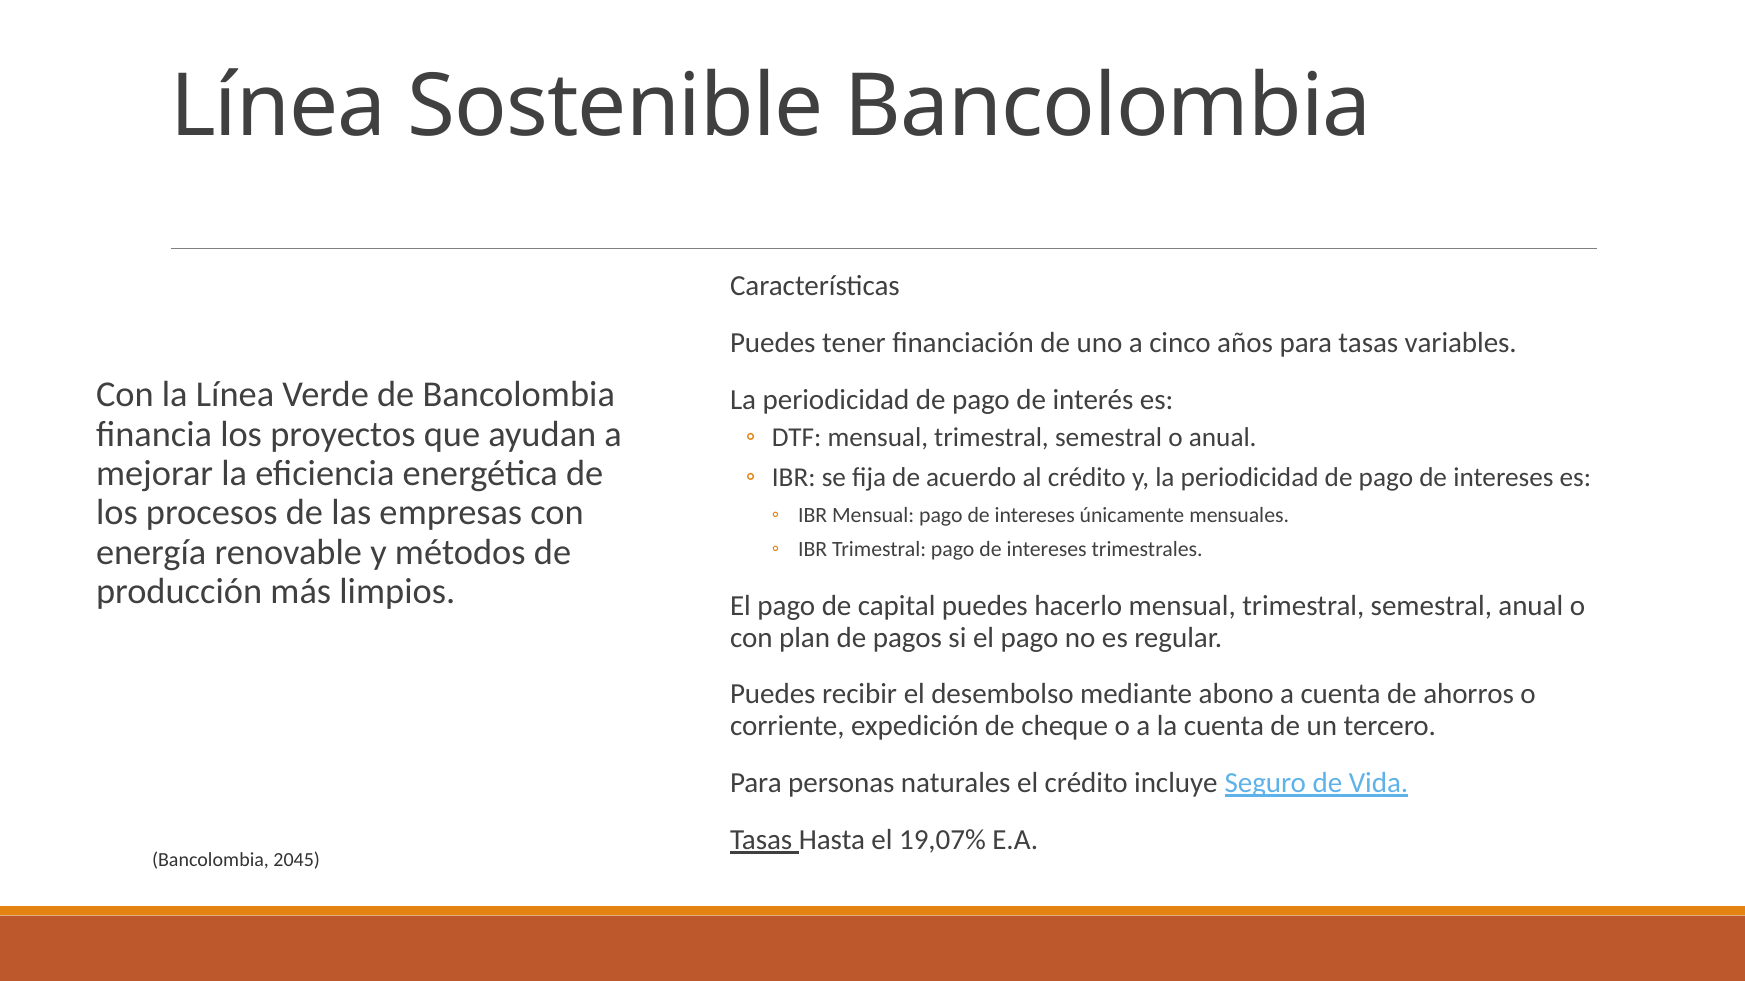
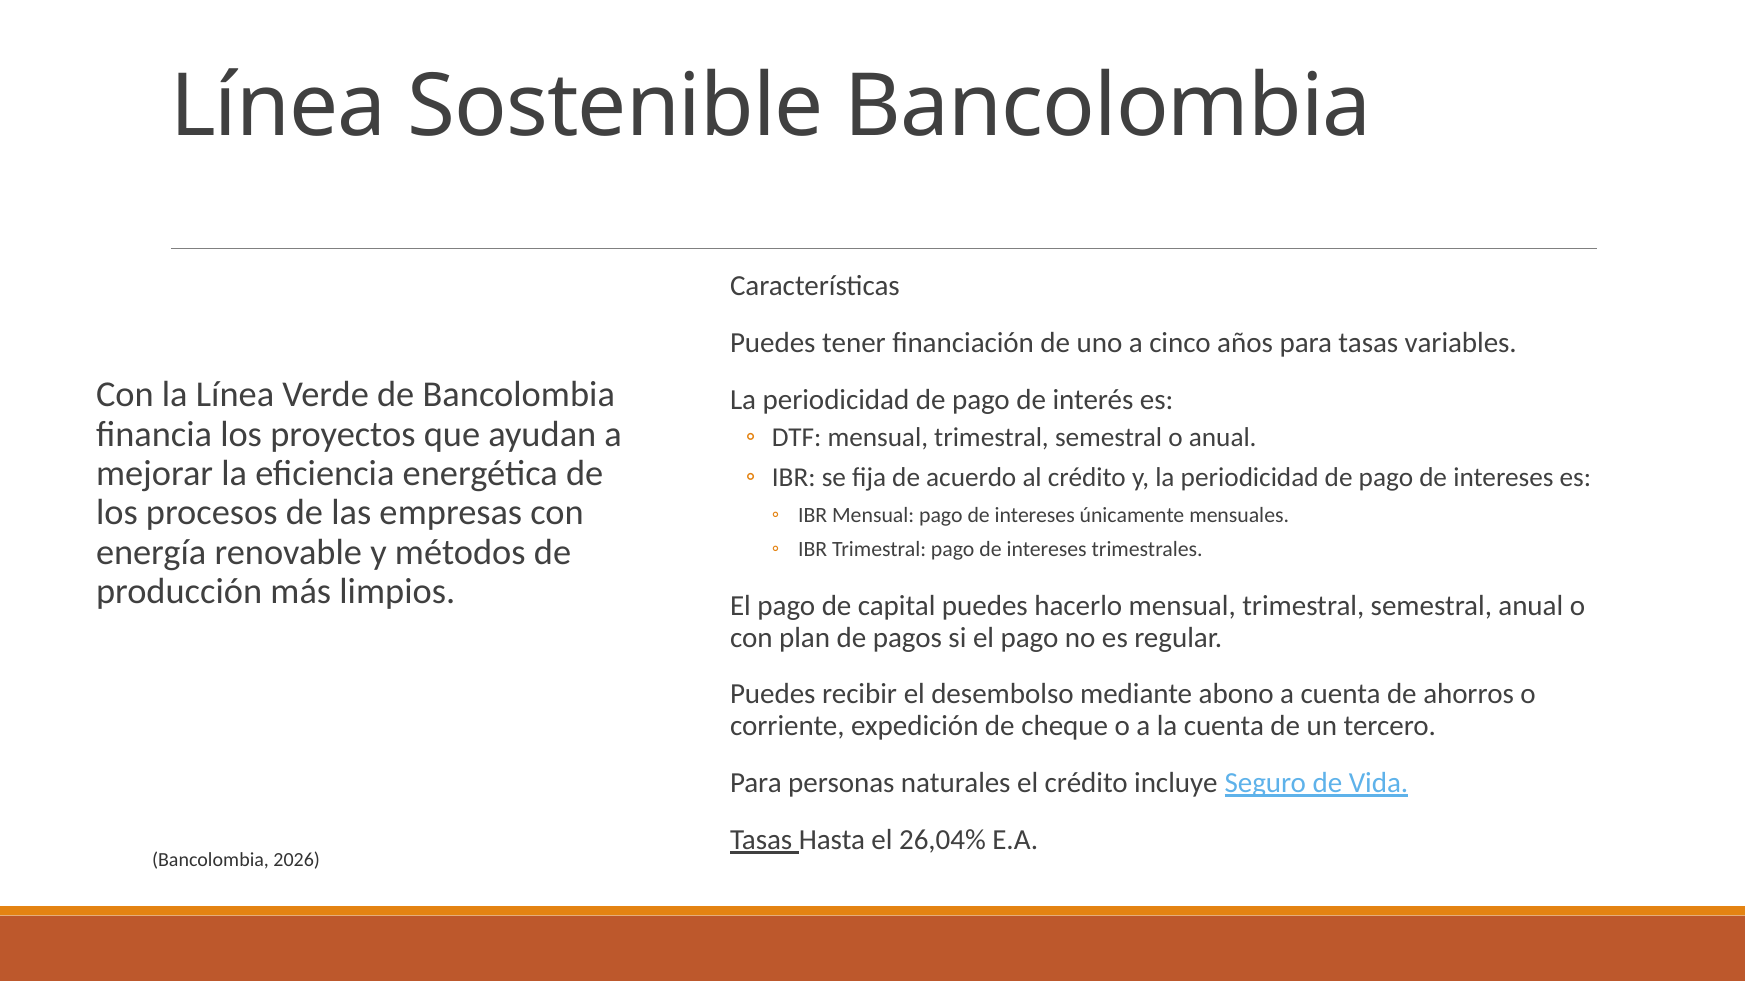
19,07%: 19,07% -> 26,04%
2045: 2045 -> 2026
